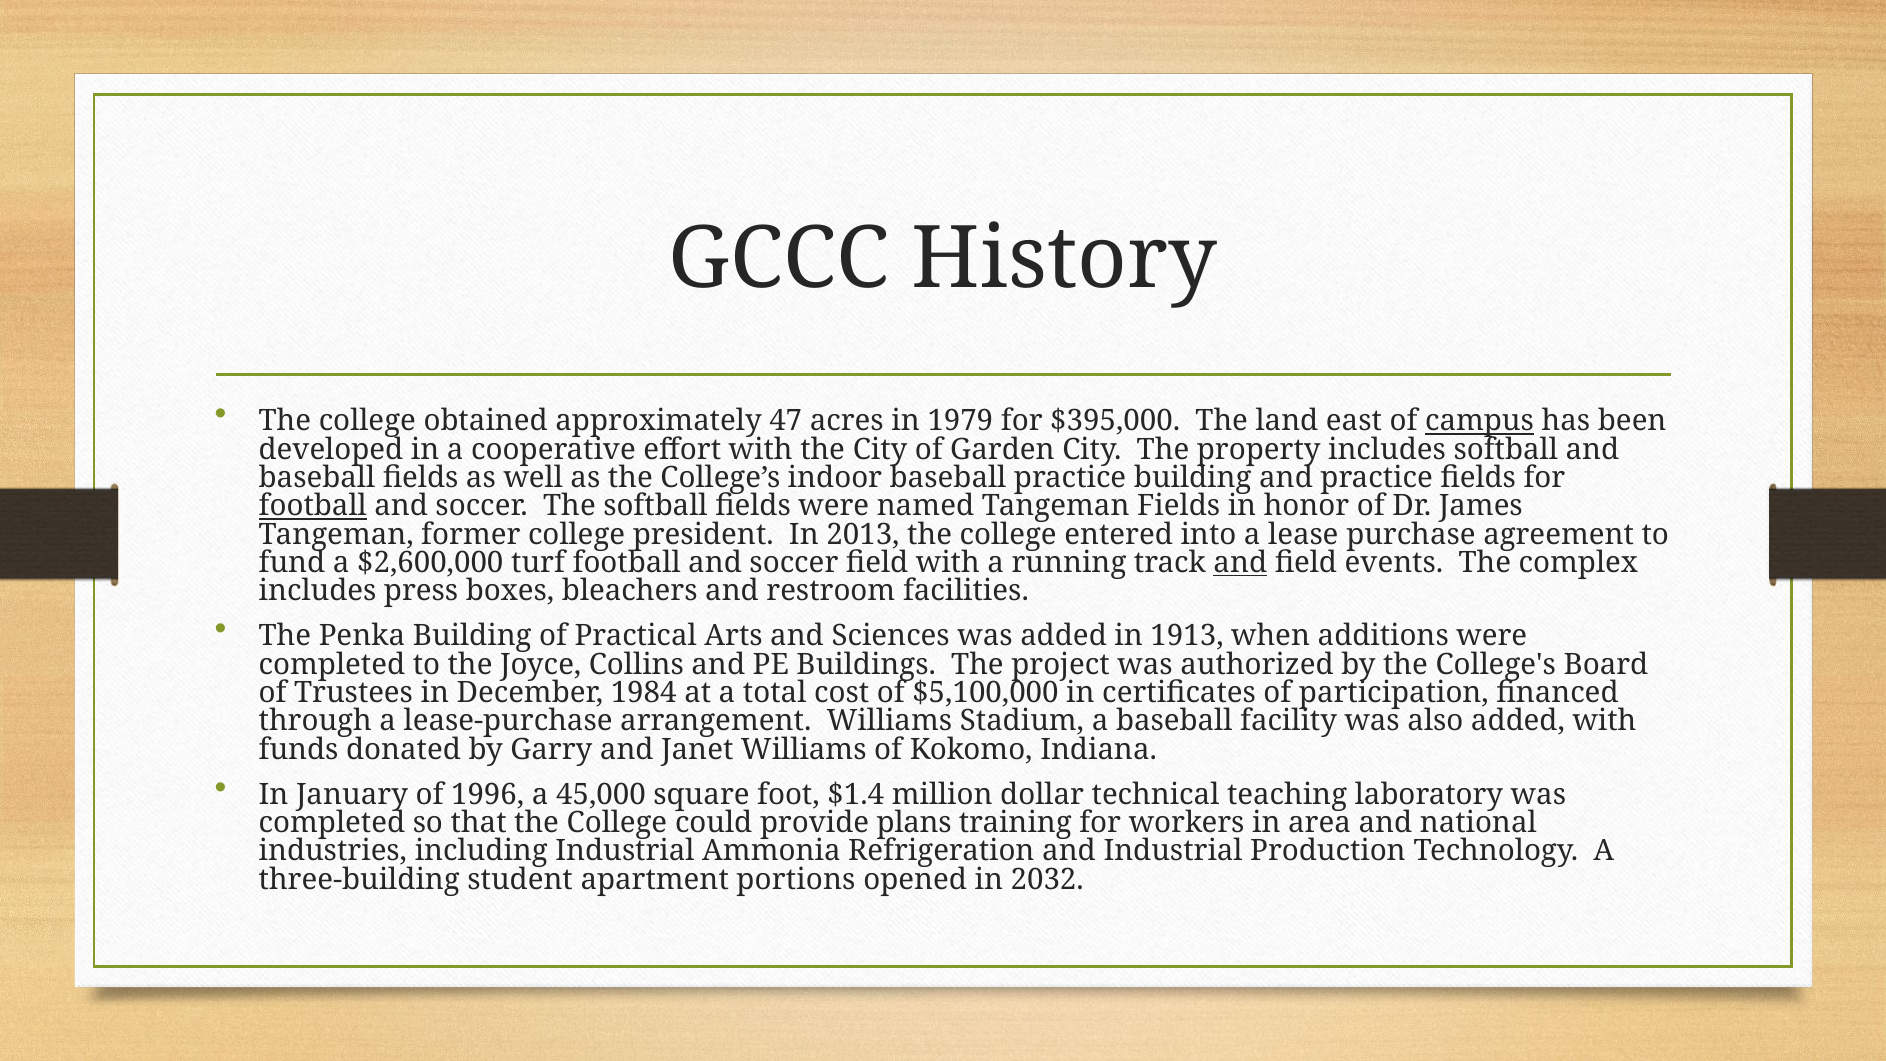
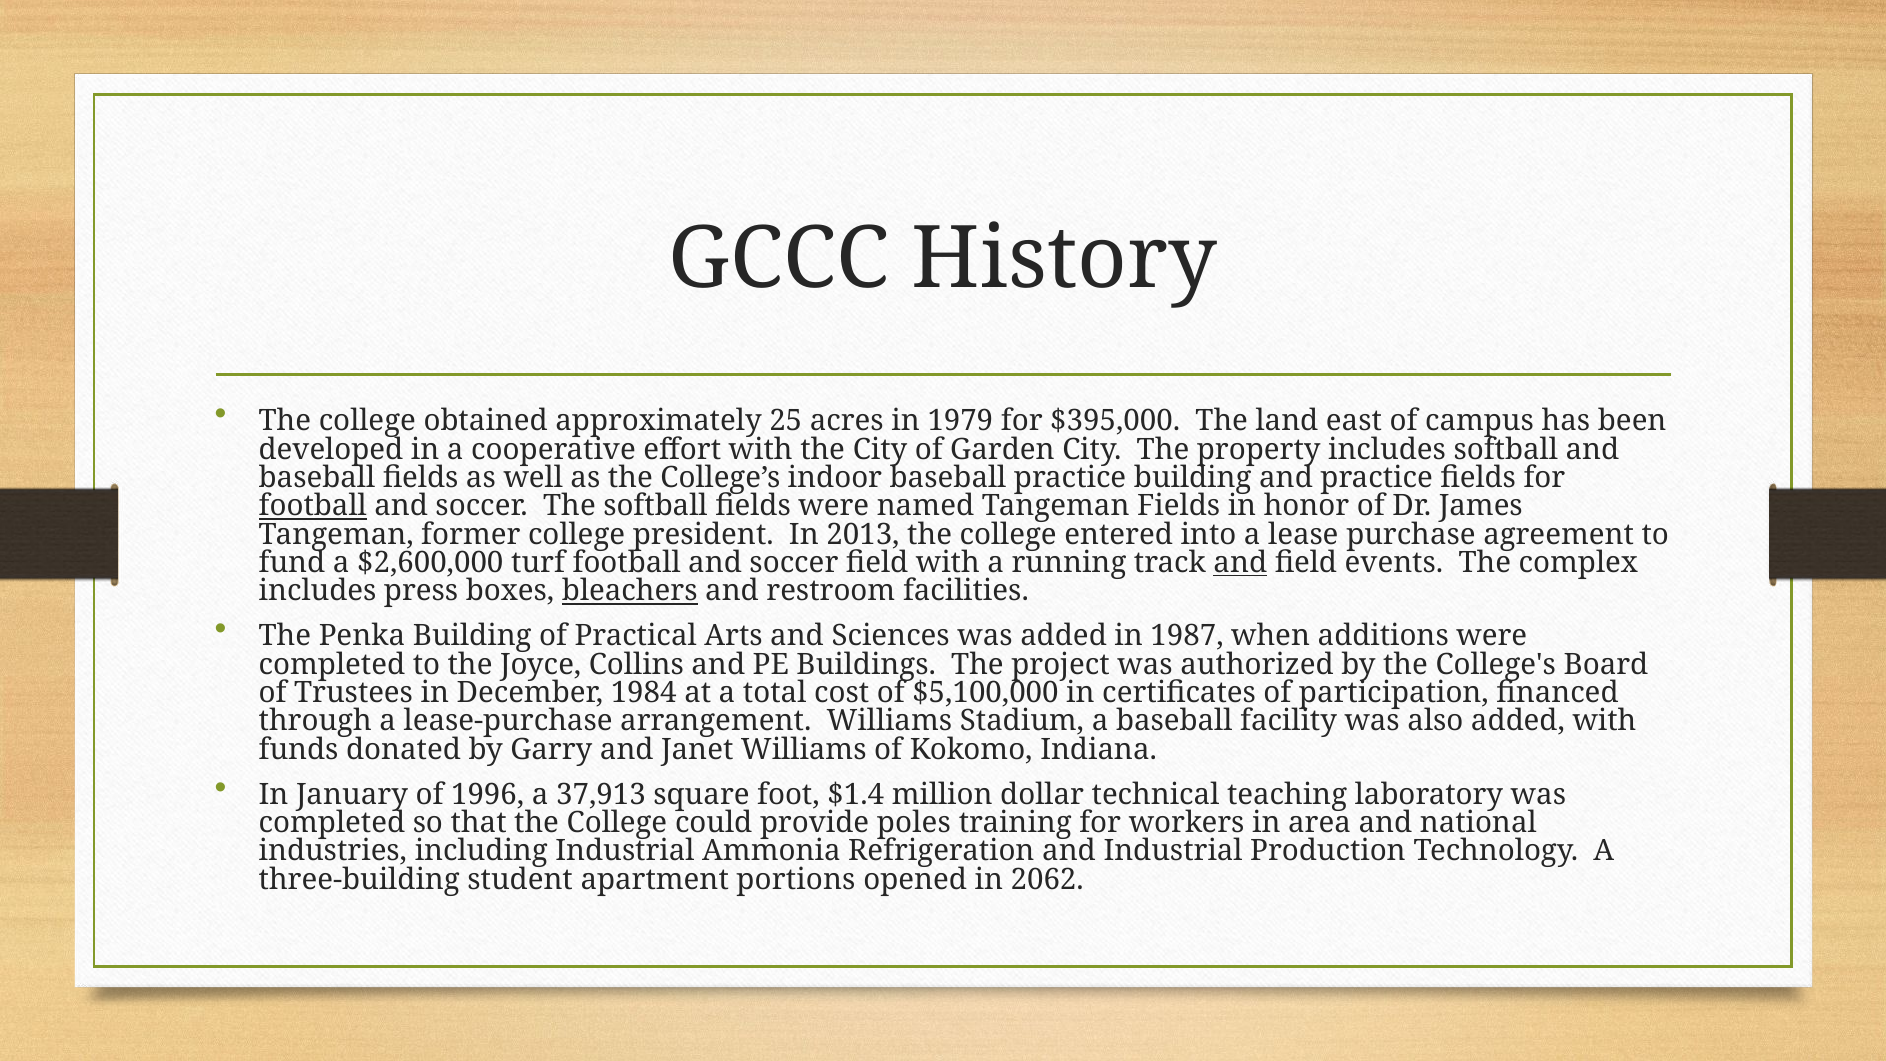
47: 47 -> 25
campus underline: present -> none
bleachers underline: none -> present
1913: 1913 -> 1987
45,000: 45,000 -> 37,913
plans: plans -> poles
2032: 2032 -> 2062
